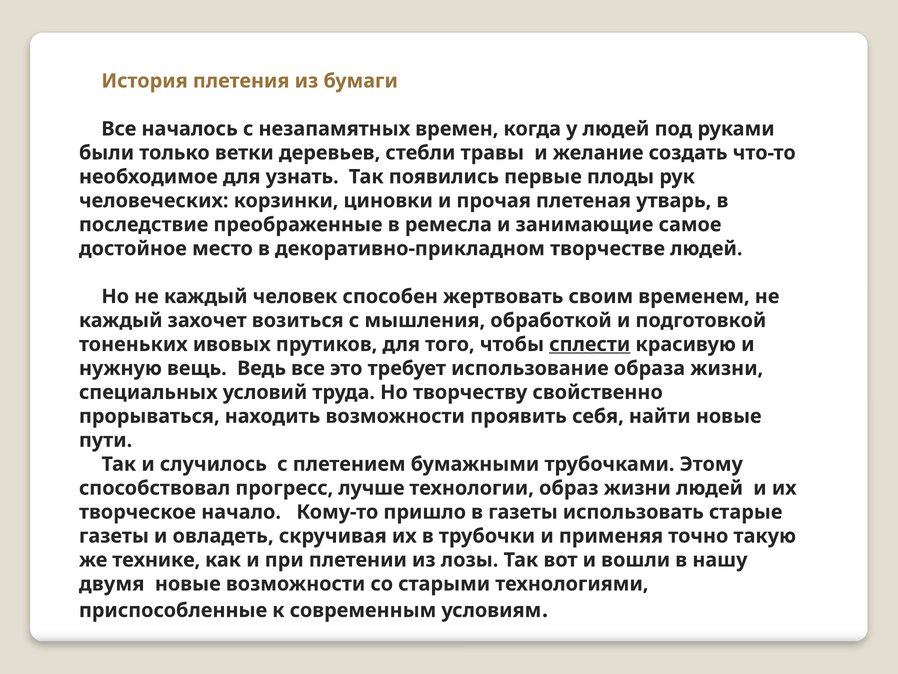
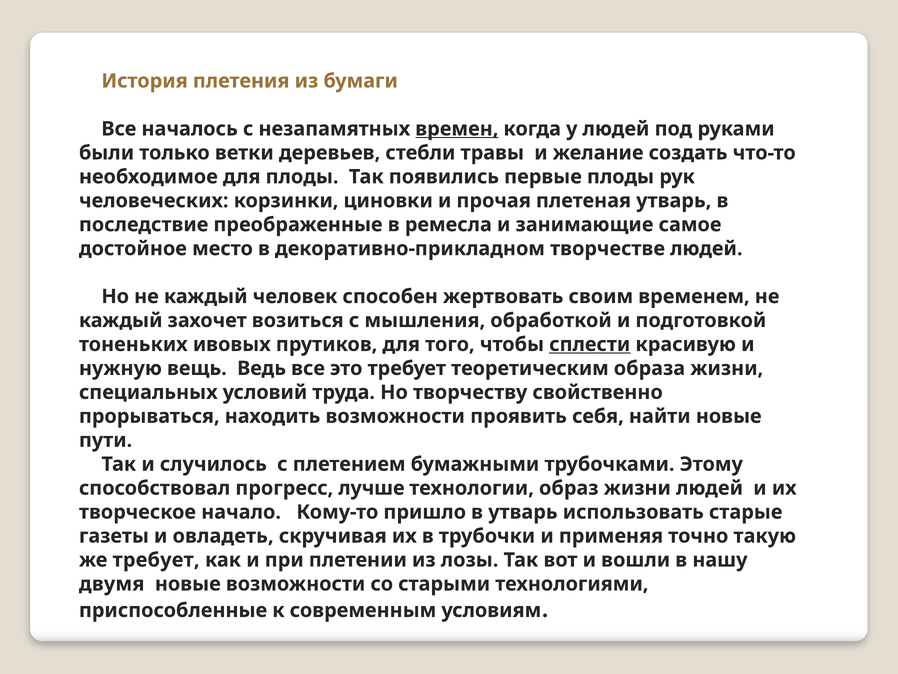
времен underline: none -> present
для узнать: узнать -> плоды
использование: использование -> теоретическим
в газеты: газеты -> утварь
же технике: технике -> требует
